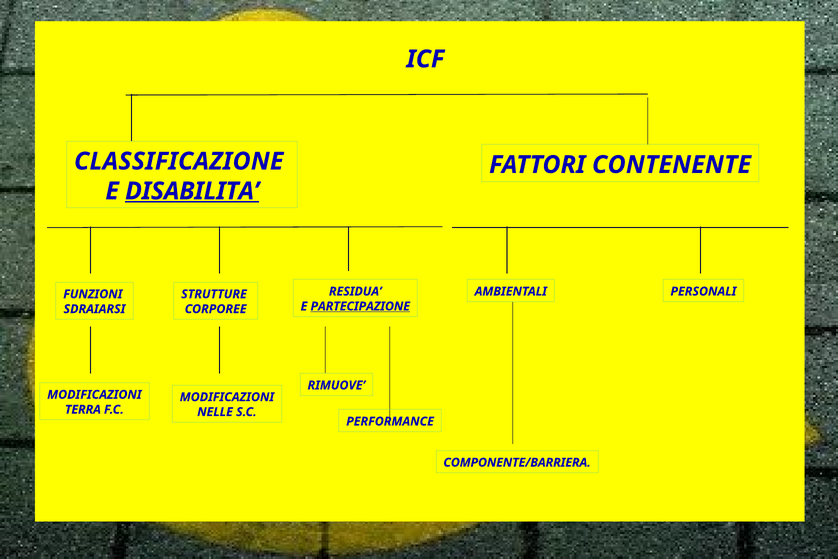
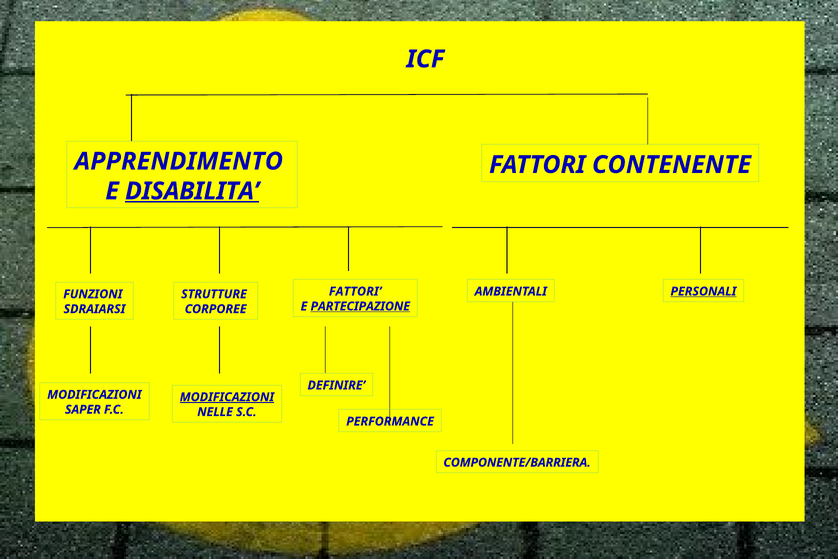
CLASSIFICAZIONE: CLASSIFICAZIONE -> APPRENDIMENTO
RESIDUA at (355, 291): RESIDUA -> FATTORI
PERSONALI underline: none -> present
RIMUOVE: RIMUOVE -> DEFINIRE
MODIFICAZIONI at (227, 397) underline: none -> present
TERRA: TERRA -> SAPER
